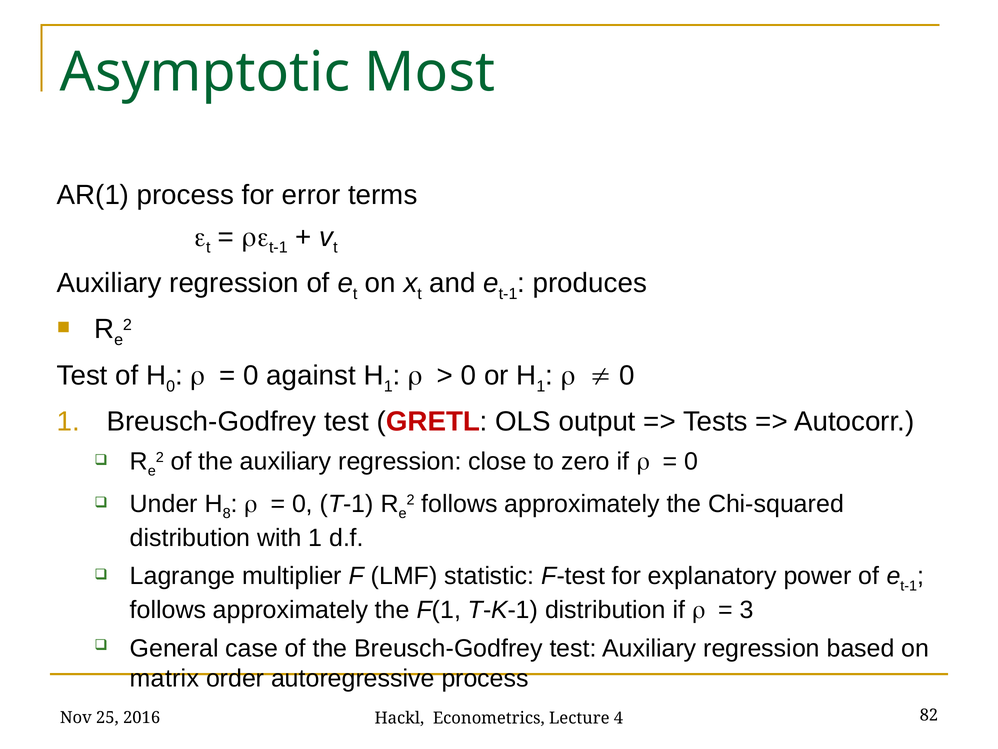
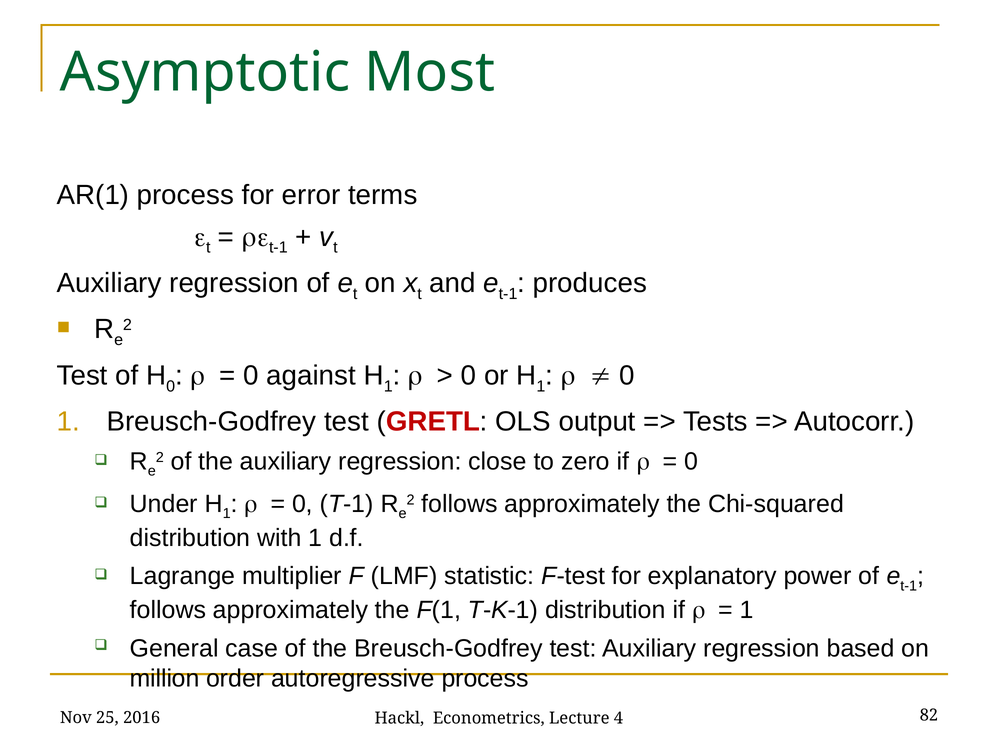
8 at (227, 513): 8 -> 1
3 at (747, 610): 3 -> 1
matrix: matrix -> million
